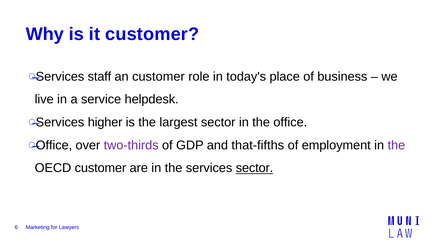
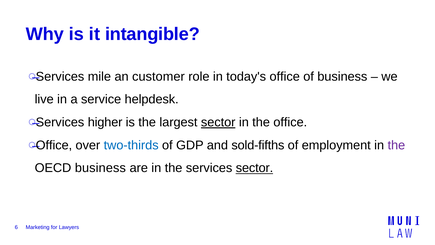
it customer: customer -> intangible
staff: staff -> mile
today's place: place -> office
sector at (218, 122) underline: none -> present
two-thirds colour: purple -> blue
that-fifths: that-fifths -> sold-fifths
OECD customer: customer -> business
